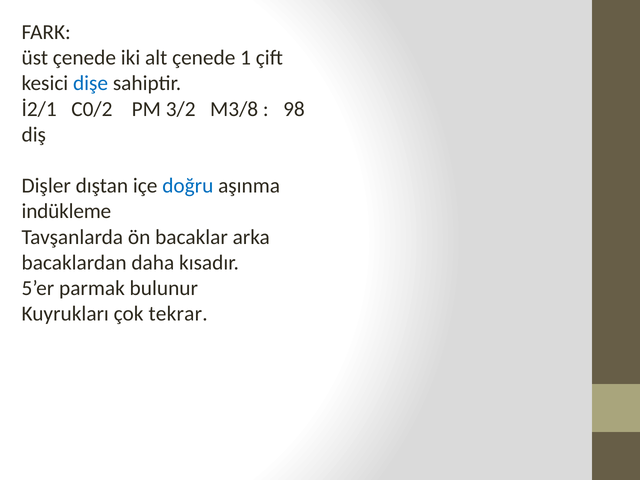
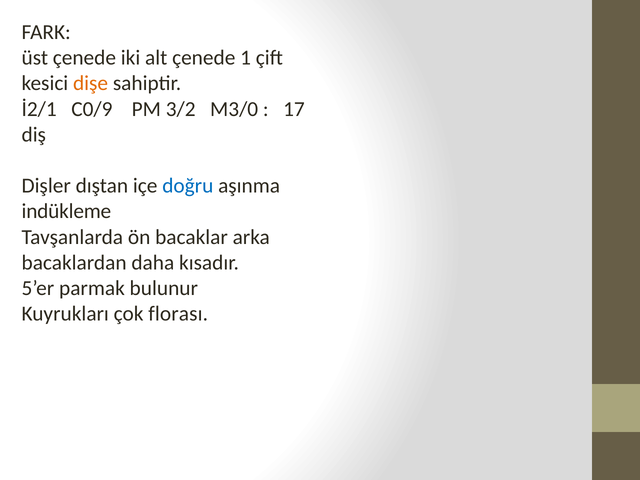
dişe colour: blue -> orange
C0/2: C0/2 -> C0/9
M3/8: M3/8 -> M3/0
98: 98 -> 17
tekrar: tekrar -> florası
